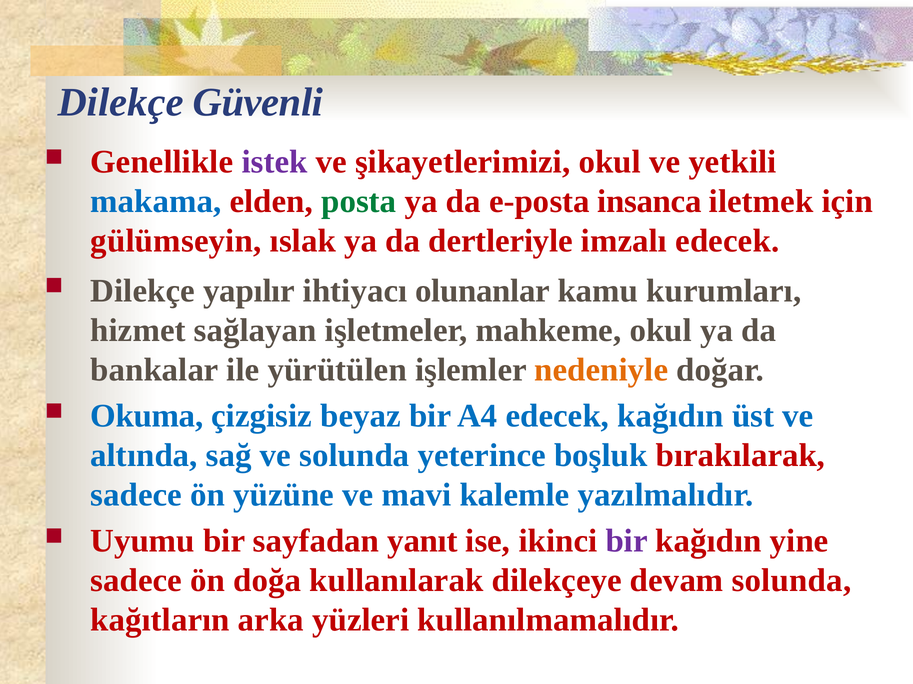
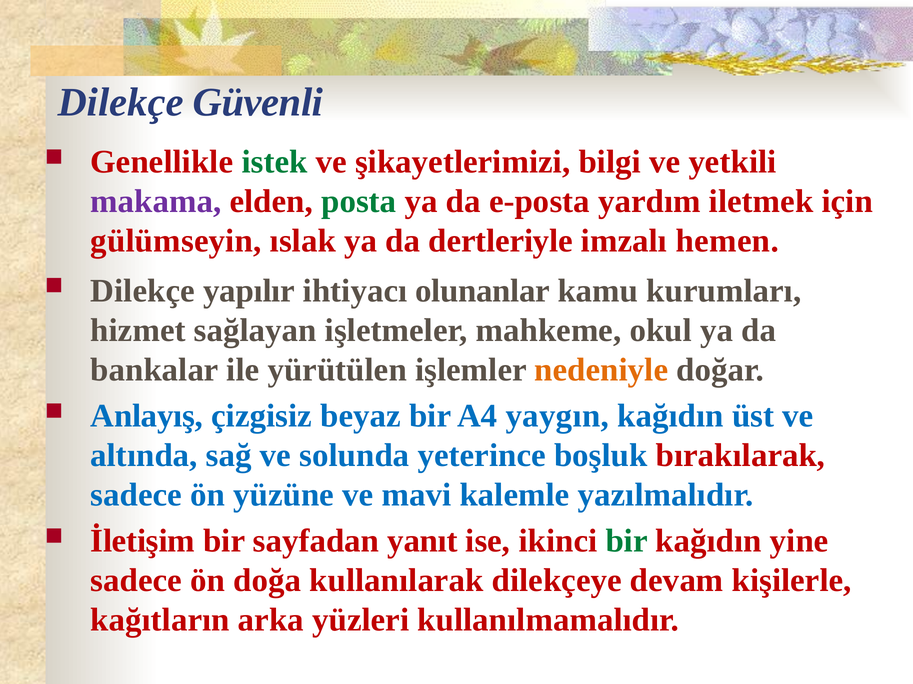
istek colour: purple -> green
şikayetlerimizi okul: okul -> bilgi
makama colour: blue -> purple
insanca: insanca -> yardım
imzalı edecek: edecek -> hemen
Okuma: Okuma -> Anlayış
A4 edecek: edecek -> yaygın
Uyumu: Uyumu -> İletişim
bir at (627, 542) colour: purple -> green
devam solunda: solunda -> kişilerle
